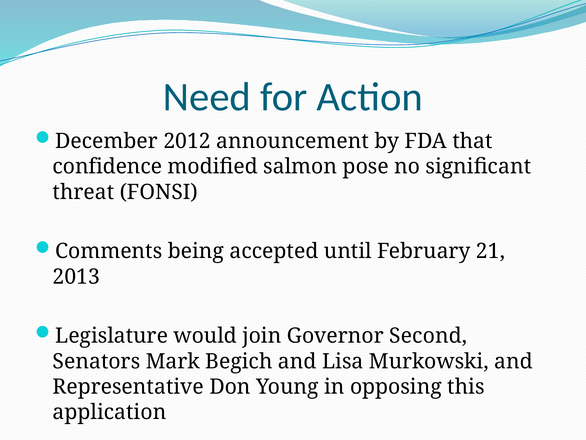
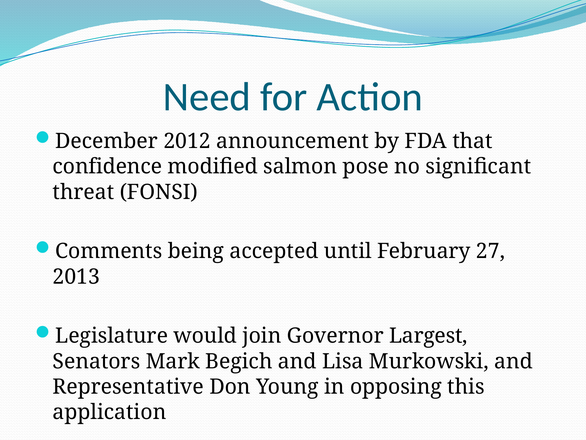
21: 21 -> 27
Second: Second -> Largest
